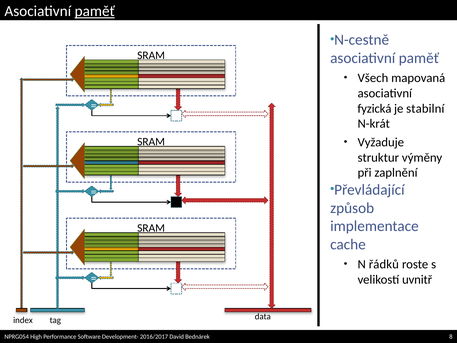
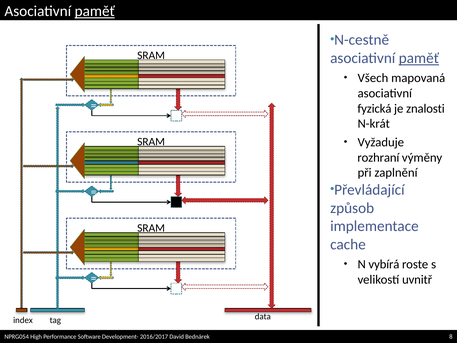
paměť at (419, 58) underline: none -> present
stabilní: stabilní -> znalosti
struktur: struktur -> rozhraní
řádků: řádků -> vybírá
